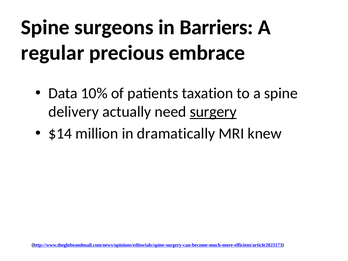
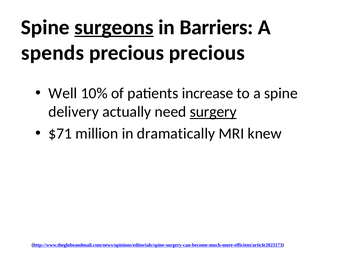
surgeons underline: none -> present
regular: regular -> spends
precious embrace: embrace -> precious
Data: Data -> Well
taxation: taxation -> increase
$14: $14 -> $71
